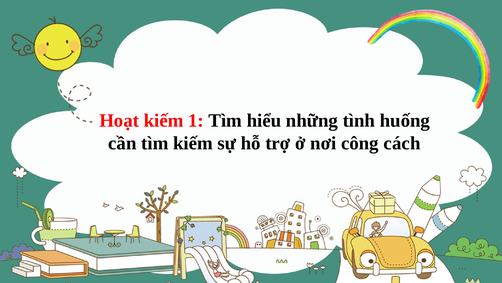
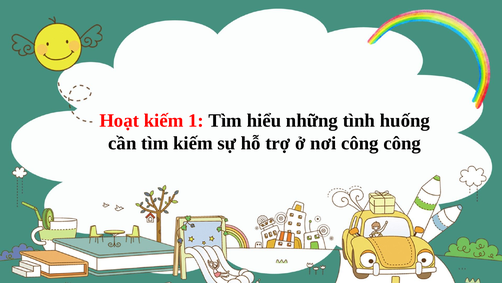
công cách: cách -> công
